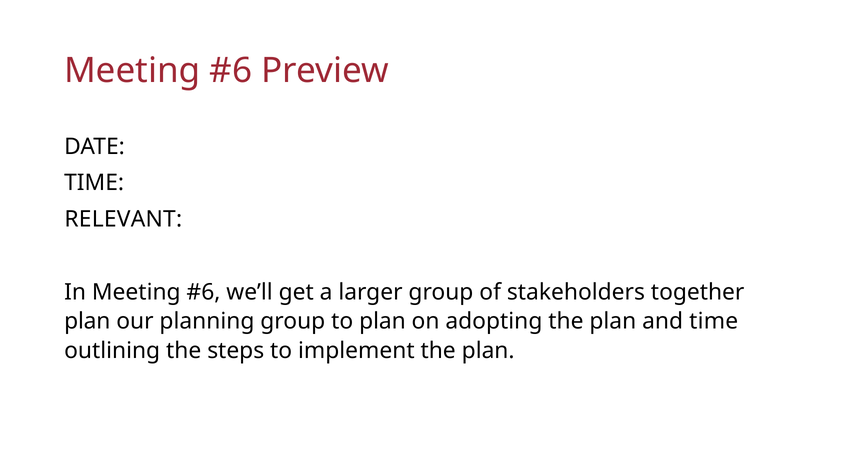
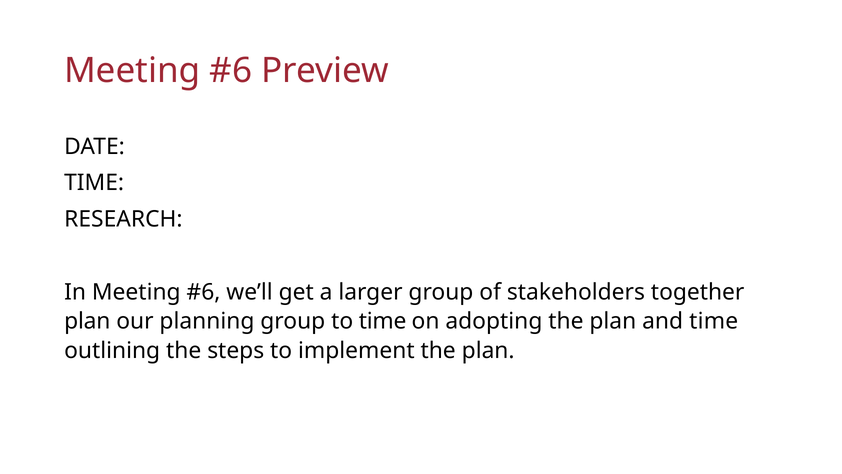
RELEVANT: RELEVANT -> RESEARCH
to plan: plan -> time
